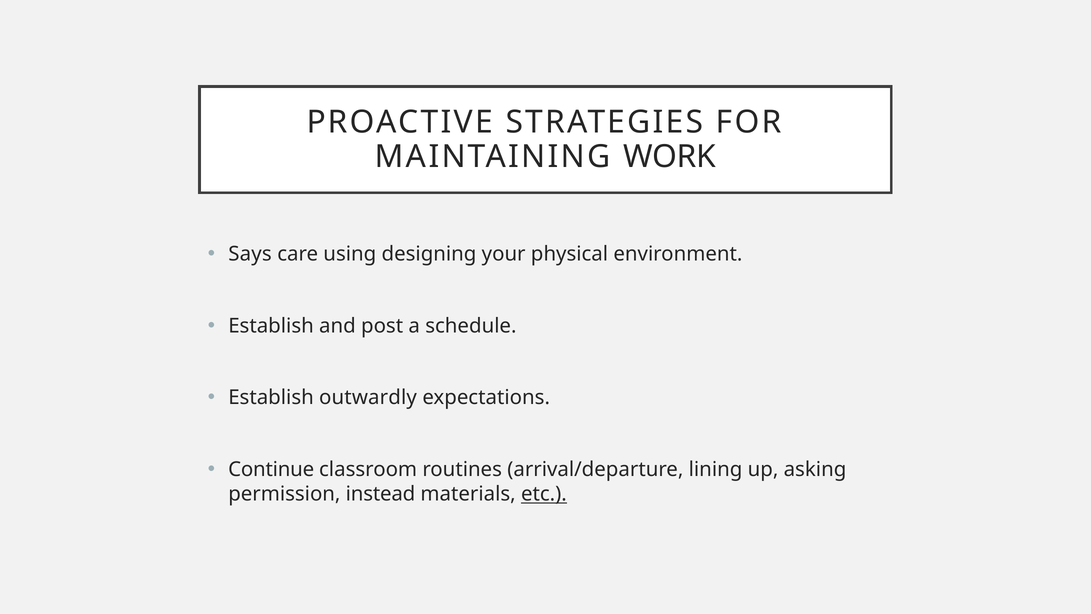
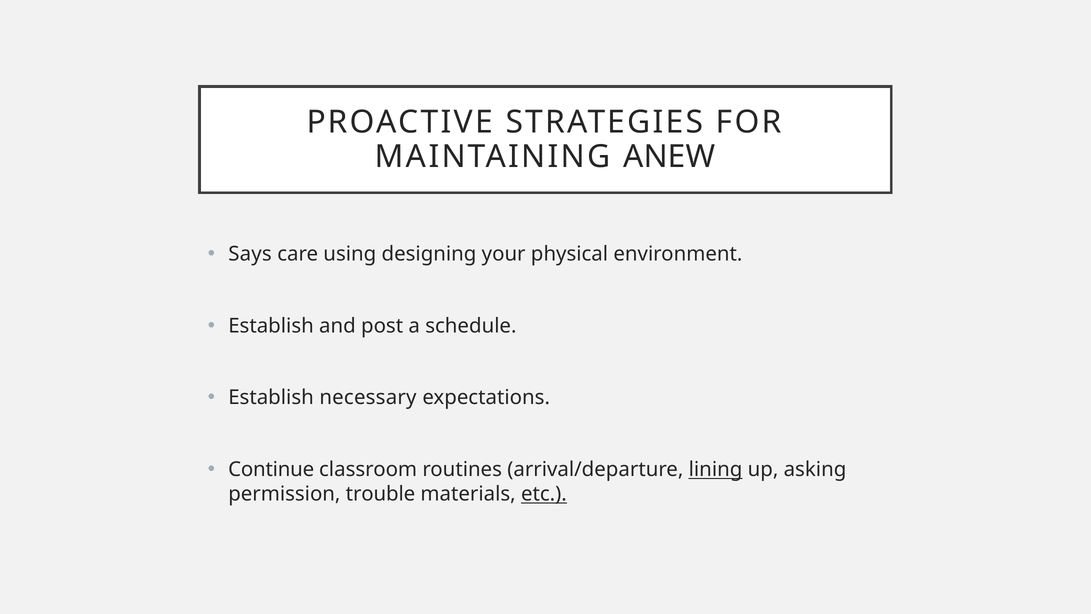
WORK: WORK -> ANEW
outwardly: outwardly -> necessary
lining underline: none -> present
instead: instead -> trouble
